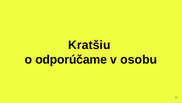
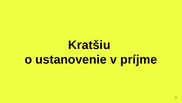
odporúčame: odporúčame -> ustanovenie
osobu: osobu -> príjme
